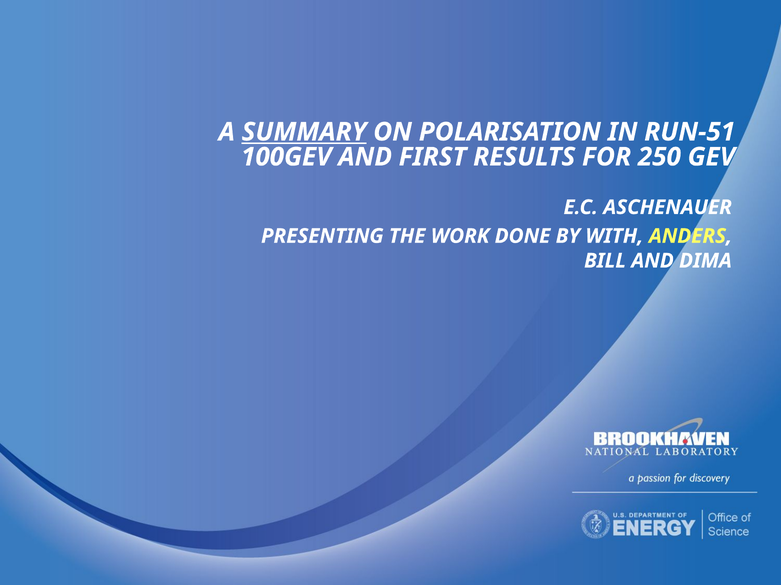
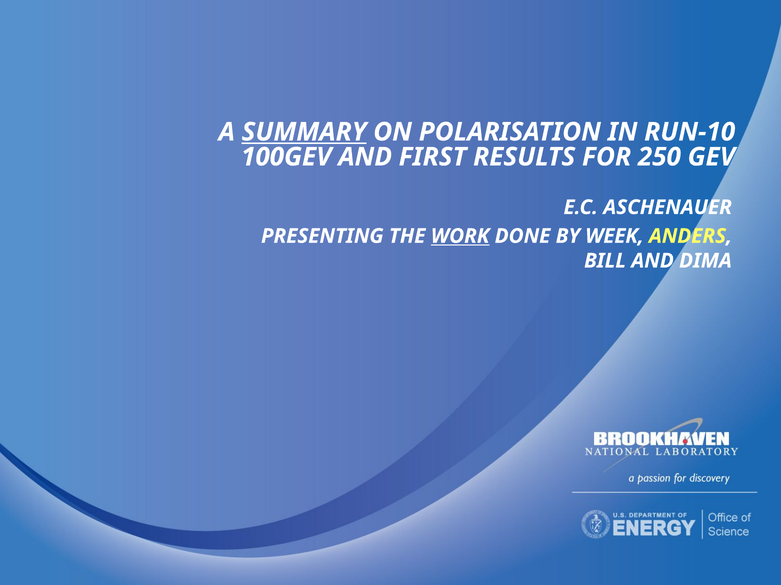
RUN-51: RUN-51 -> RUN-10
WORK underline: none -> present
WITH: WITH -> WEEK
